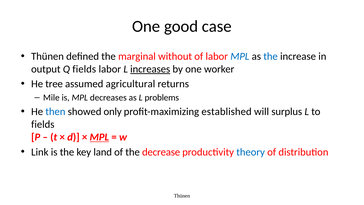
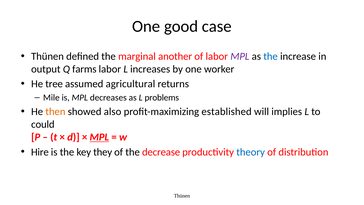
without: without -> another
MPL at (240, 56) colour: blue -> purple
Q fields: fields -> farms
increases underline: present -> none
then colour: blue -> orange
only: only -> also
surplus: surplus -> implies
fields at (43, 124): fields -> could
Link: Link -> Hire
land: land -> they
